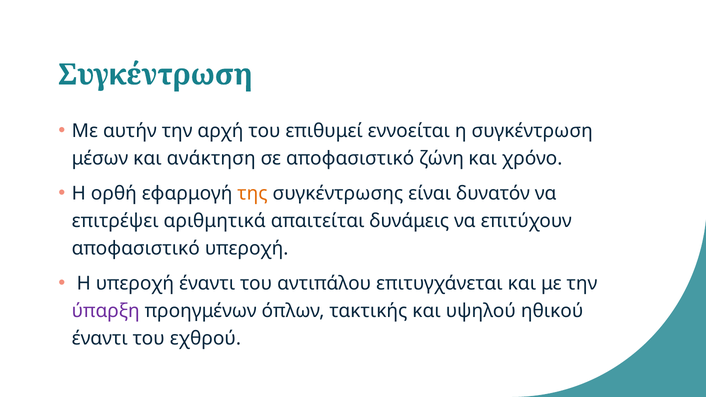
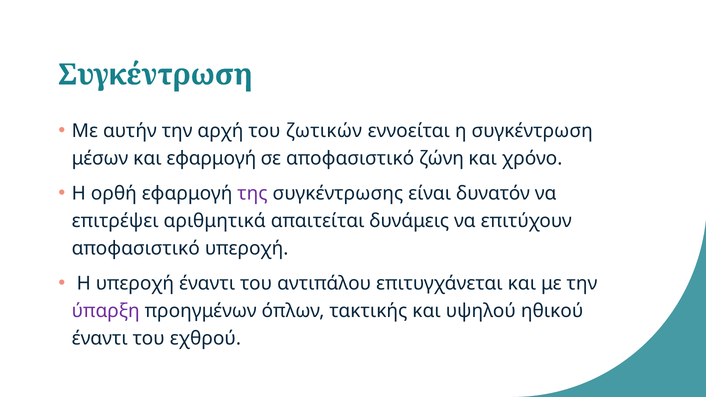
επιθυμεί: επιθυμεί -> ζωτικών
και ανάκτηση: ανάκτηση -> εφαρμογή
της colour: orange -> purple
